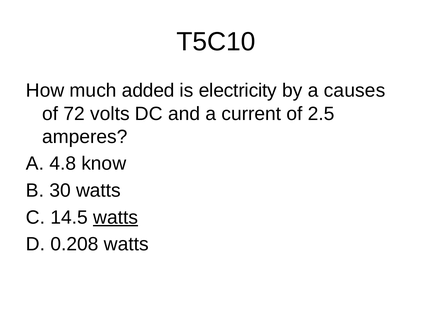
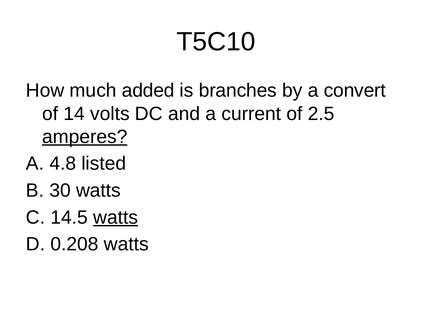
electricity: electricity -> branches
causes: causes -> convert
72: 72 -> 14
amperes underline: none -> present
know: know -> listed
